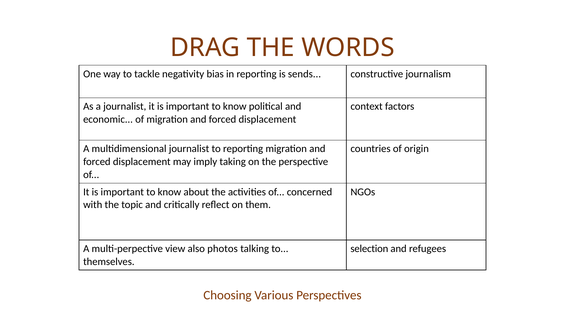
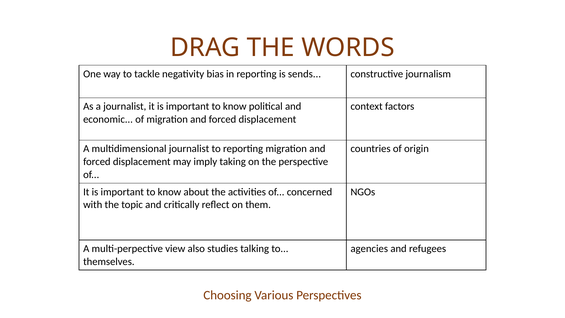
photos: photos -> studies
selection: selection -> agencies
